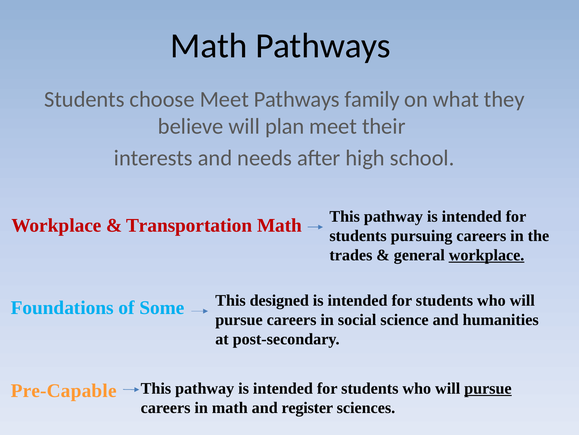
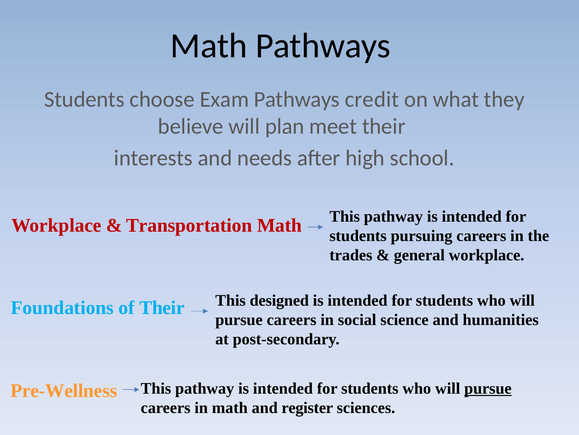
choose Meet: Meet -> Exam
family: family -> credit
workplace at (487, 255) underline: present -> none
of Some: Some -> Their
Pre-Capable: Pre-Capable -> Pre-Wellness
